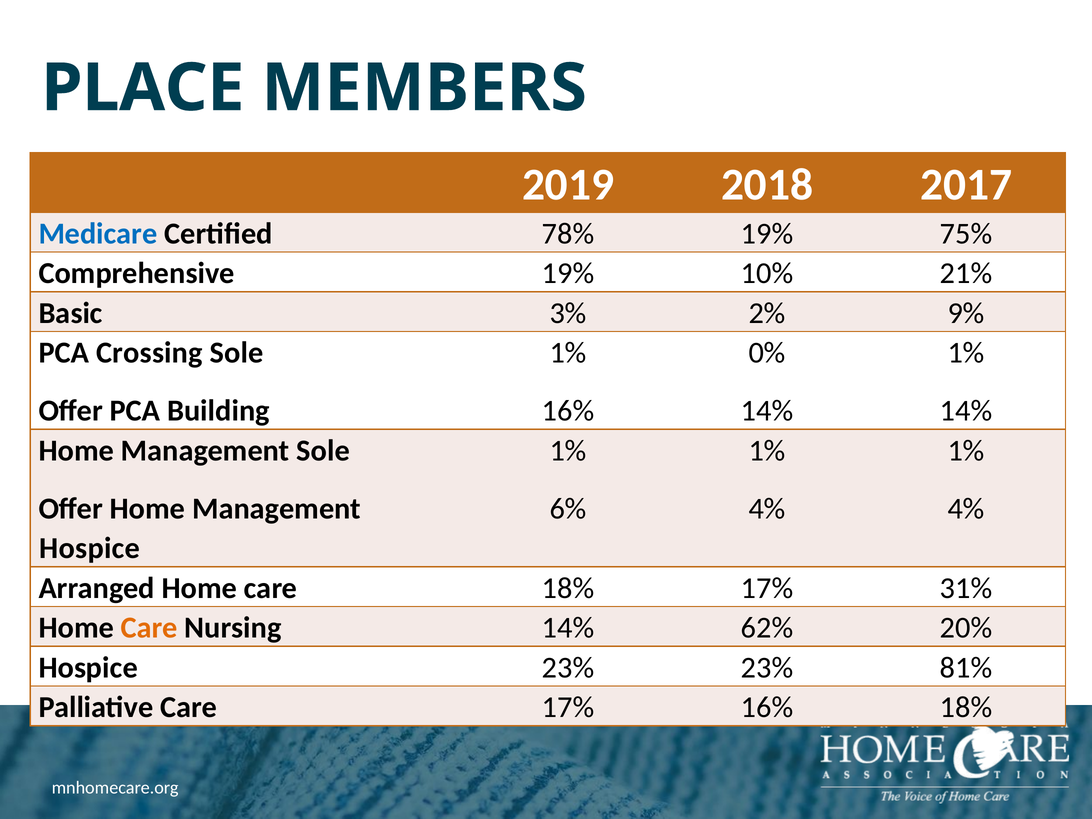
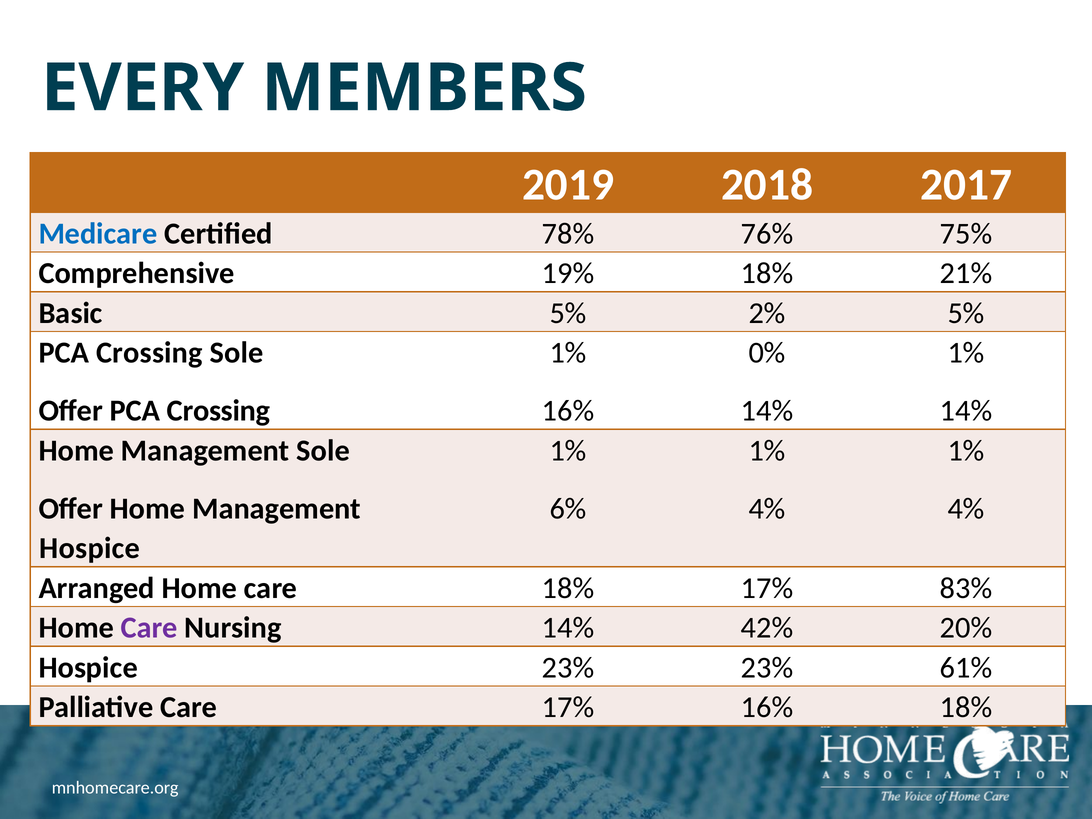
PLACE: PLACE -> EVERY
78% 19%: 19% -> 76%
19% 10%: 10% -> 18%
Basic 3%: 3% -> 5%
2% 9%: 9% -> 5%
Offer PCA Building: Building -> Crossing
31%: 31% -> 83%
Care at (149, 628) colour: orange -> purple
62%: 62% -> 42%
81%: 81% -> 61%
